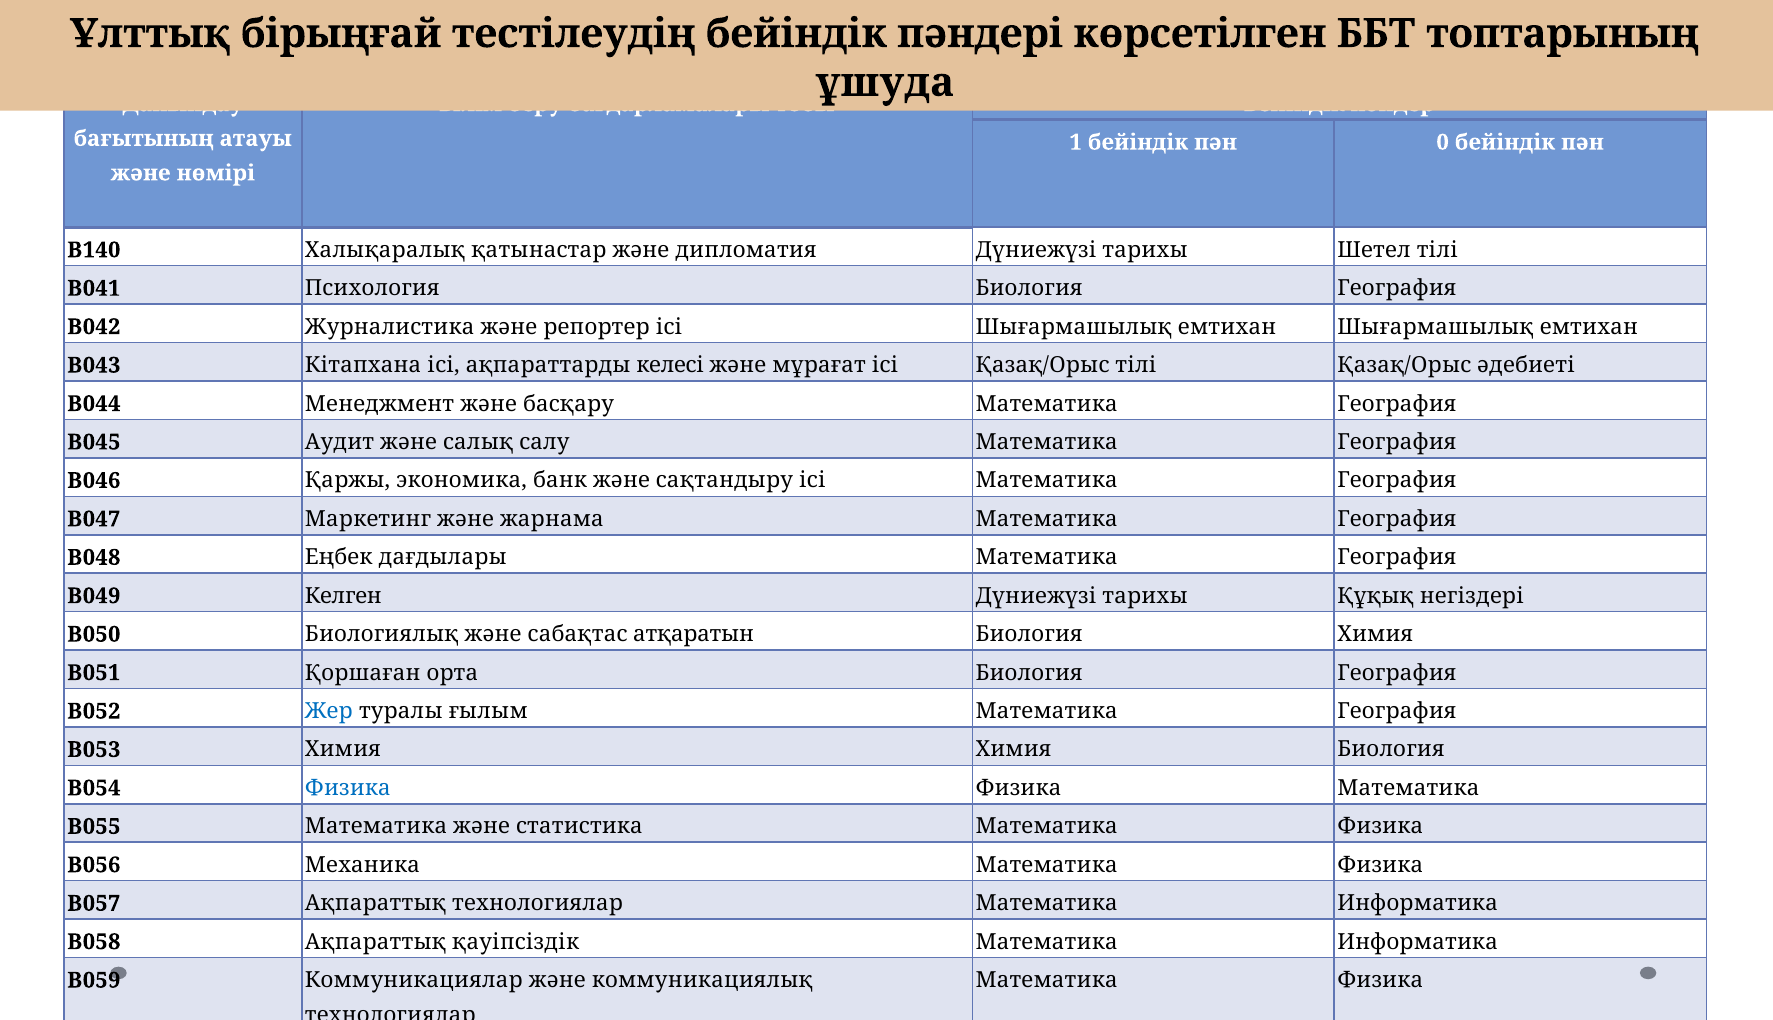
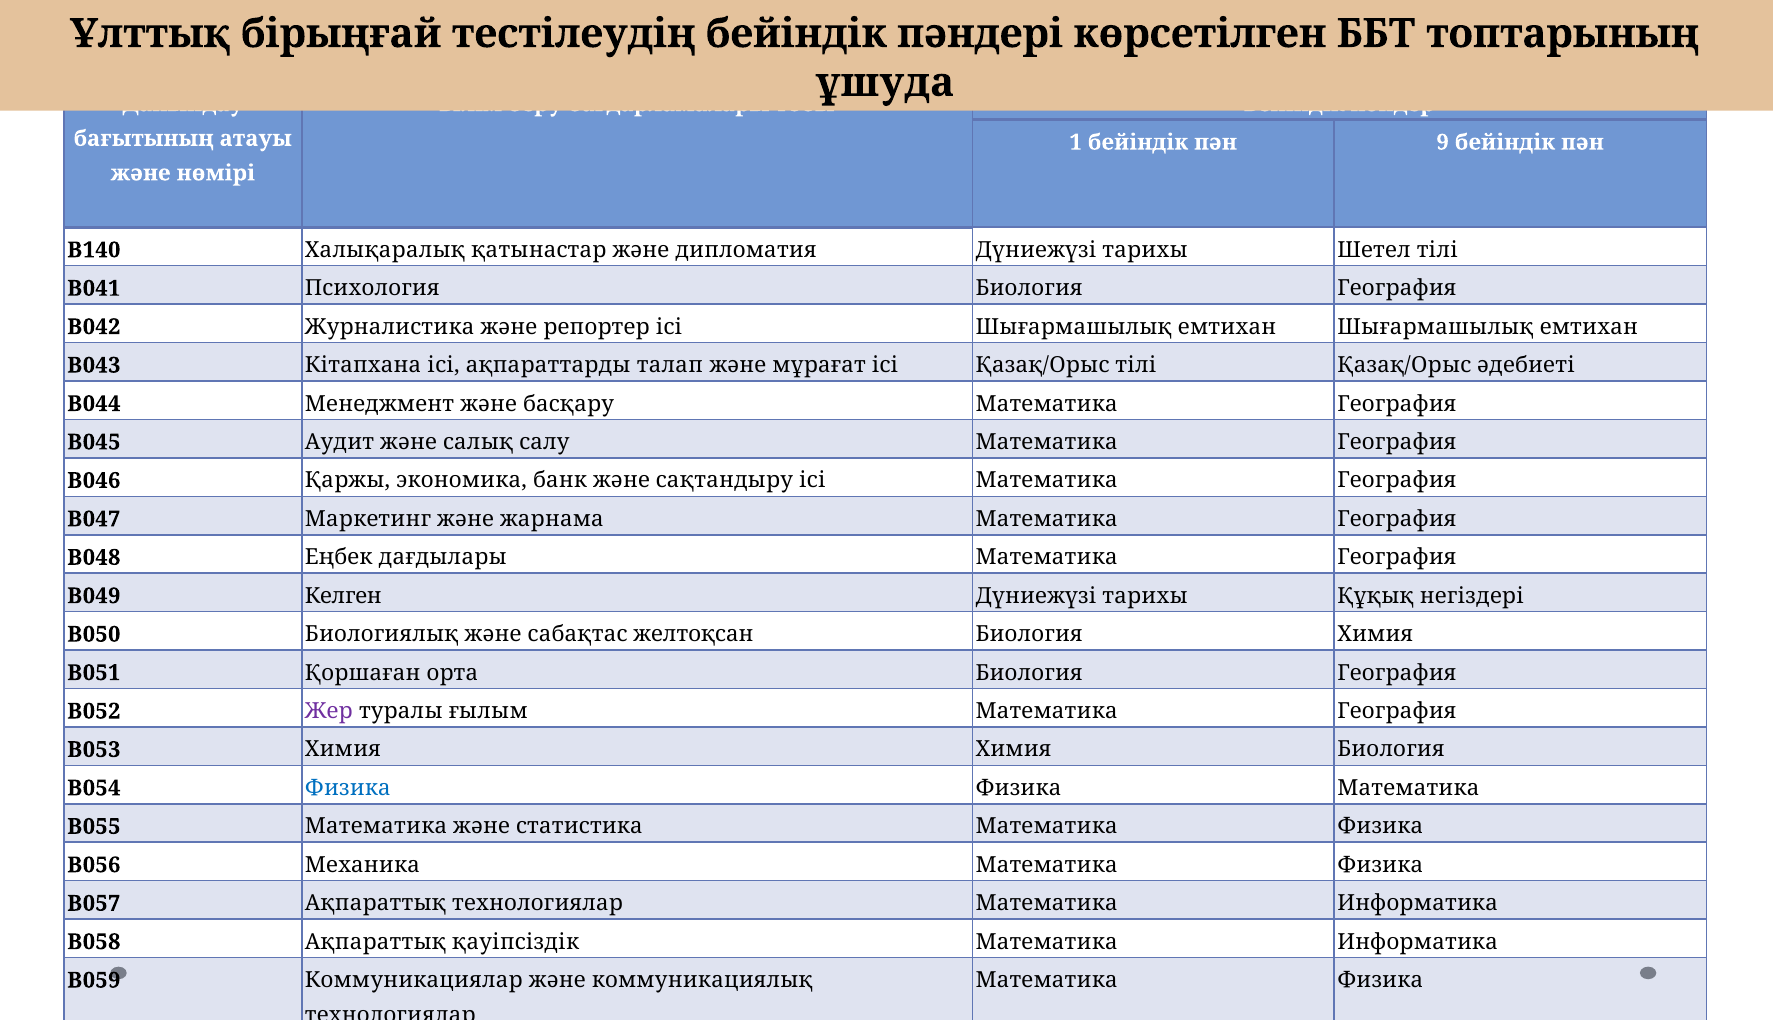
0: 0 -> 9
келесі: келесі -> талап
атқаратын: атқаратын -> желтоқсан
Жер colour: blue -> purple
